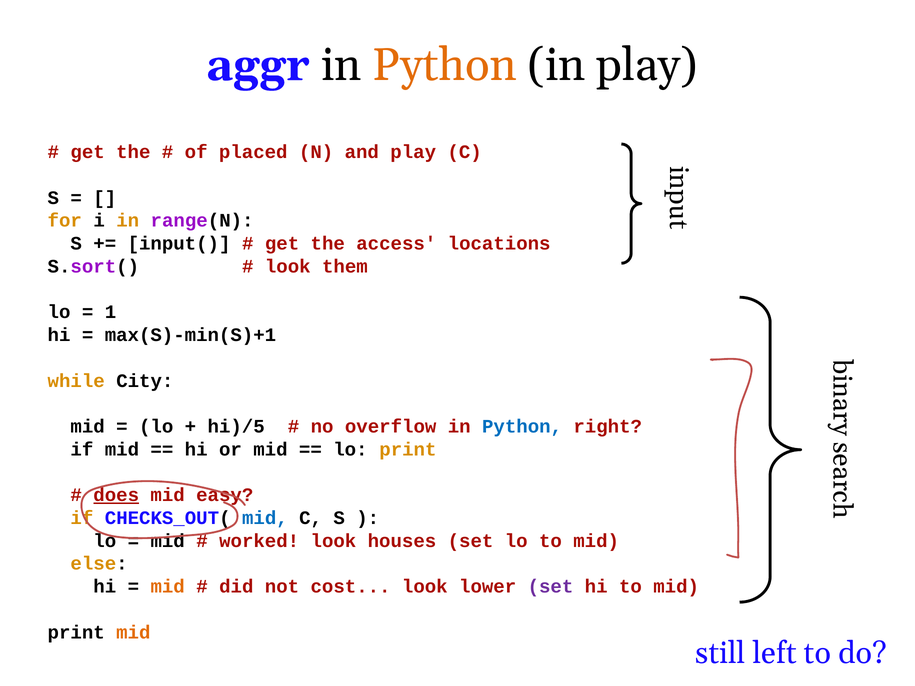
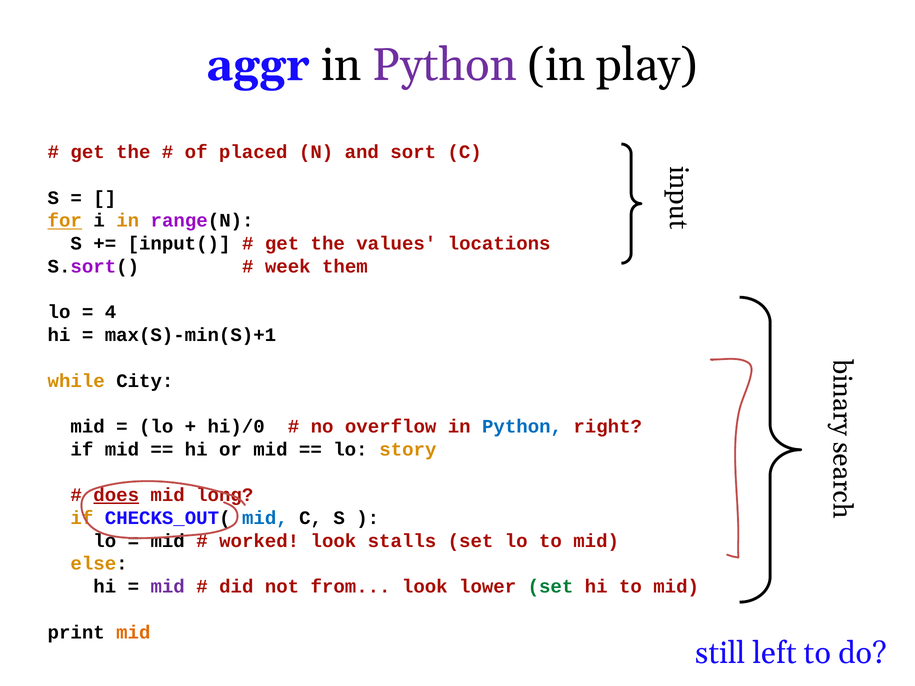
Python at (445, 65) colour: orange -> purple
and play: play -> sort
for underline: none -> present
access: access -> values
look at (288, 266): look -> week
1: 1 -> 4
hi)/5: hi)/5 -> hi)/0
lo print: print -> story
easy: easy -> long
houses: houses -> stalls
mid at (168, 587) colour: orange -> purple
cost: cost -> from
set at (550, 587) colour: purple -> green
